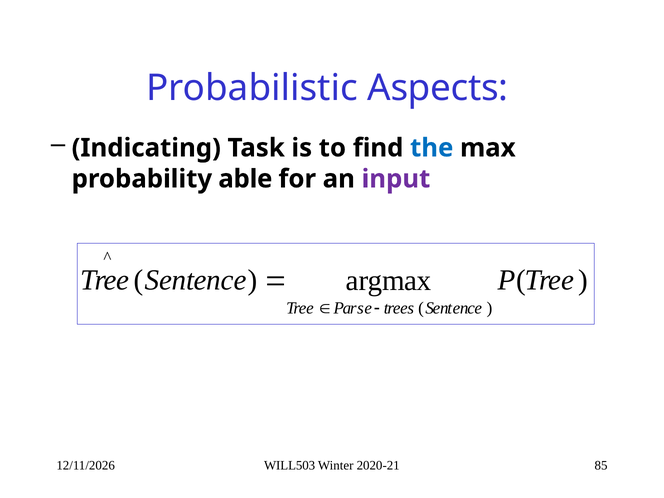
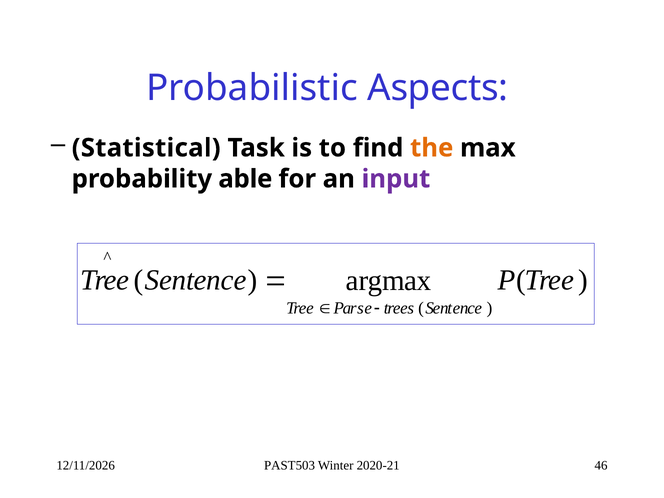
Indicating: Indicating -> Statistical
the colour: blue -> orange
WILL503: WILL503 -> PAST503
85: 85 -> 46
